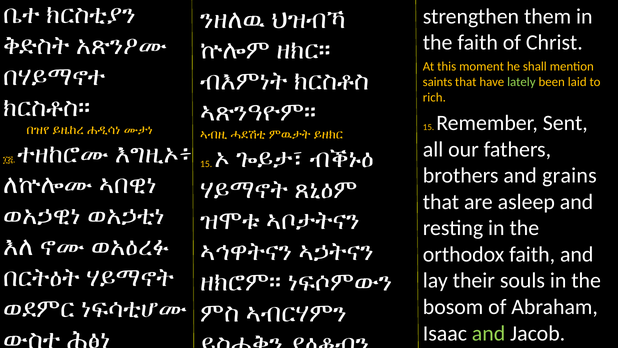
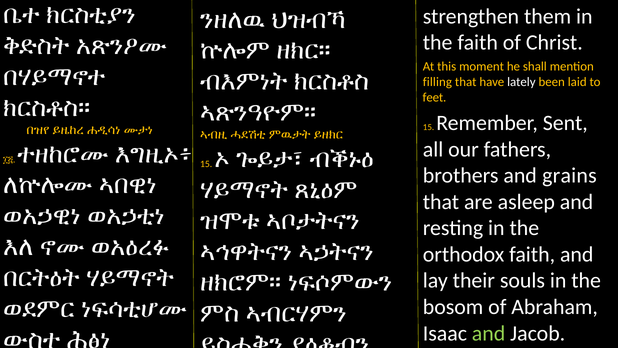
saints: saints -> filling
lately colour: light green -> white
rich: rich -> feet
